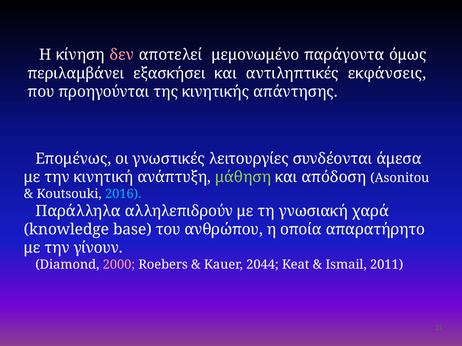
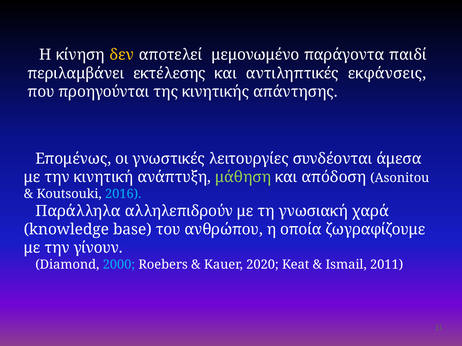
δεν colour: pink -> yellow
όμως: όμως -> παιδί
εξασκήσει: εξασκήσει -> εκτέλεσης
απαρατήρητο: απαρατήρητο -> ζωγραφίζουμε
2000 colour: pink -> light blue
2044: 2044 -> 2020
